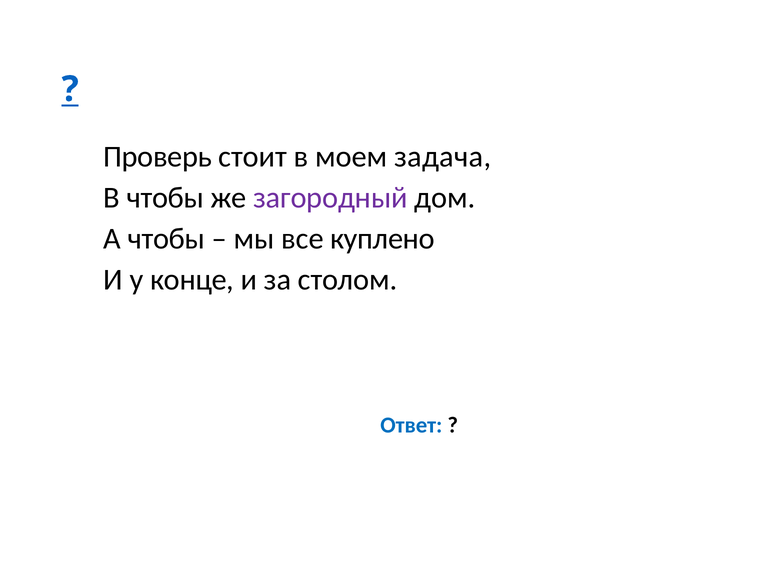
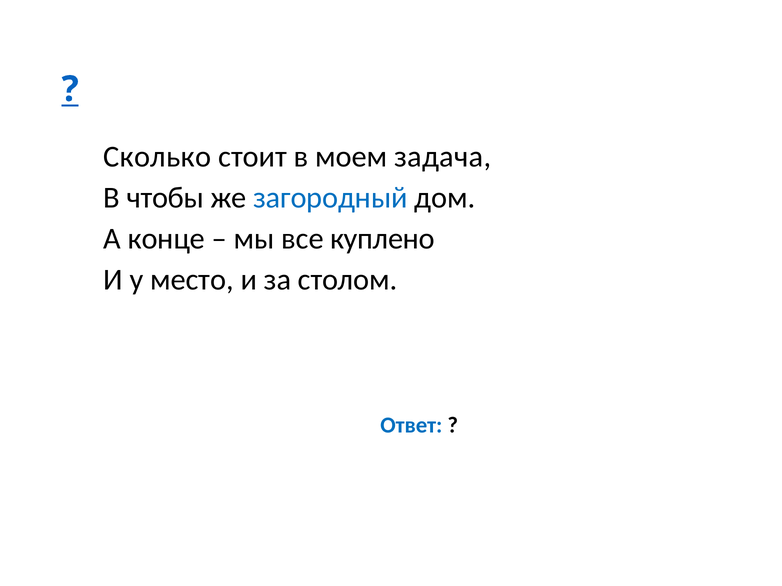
Проверь: Проверь -> Сколько
загородный colour: purple -> blue
А чтобы: чтобы -> конце
конце: конце -> место
